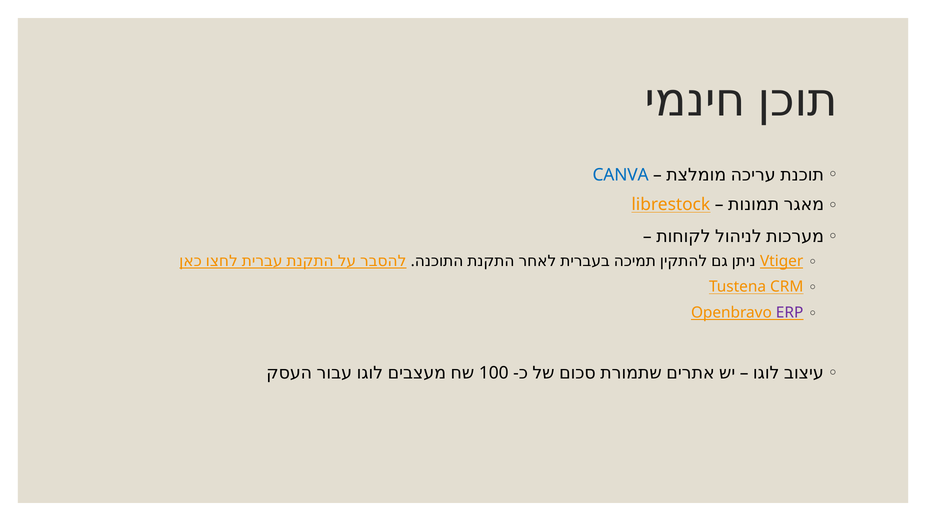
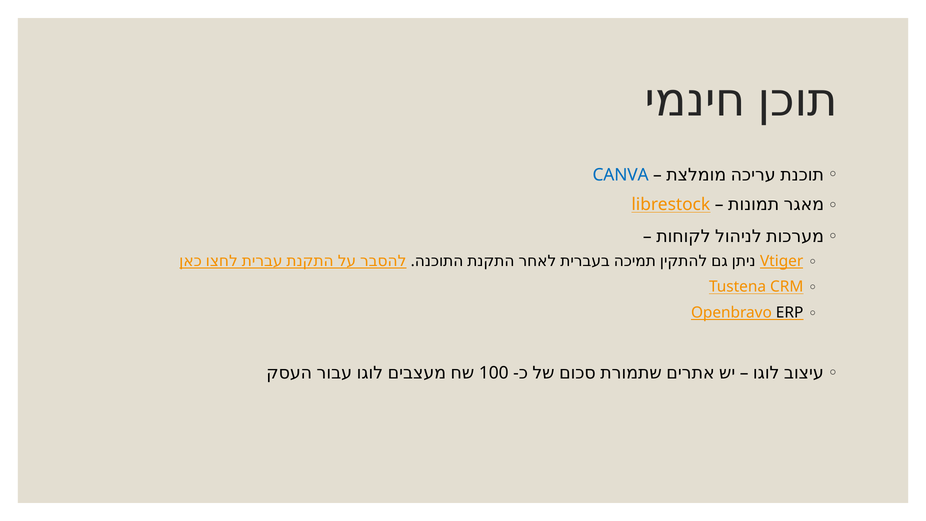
ERP colour: purple -> black
